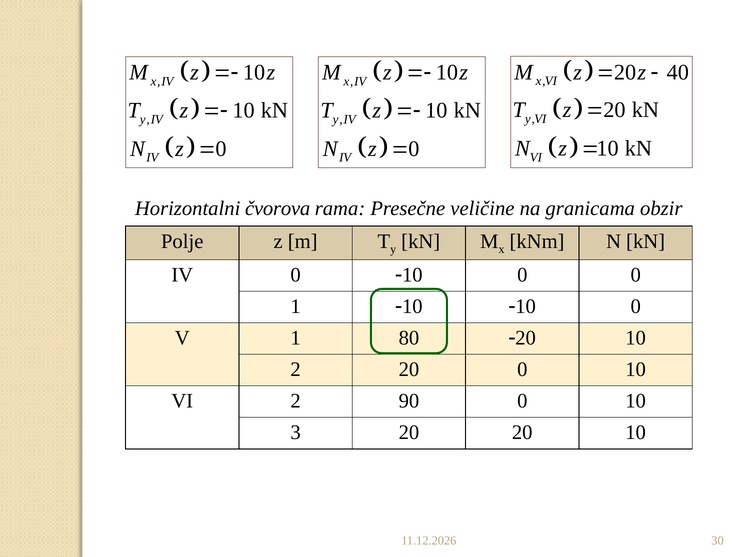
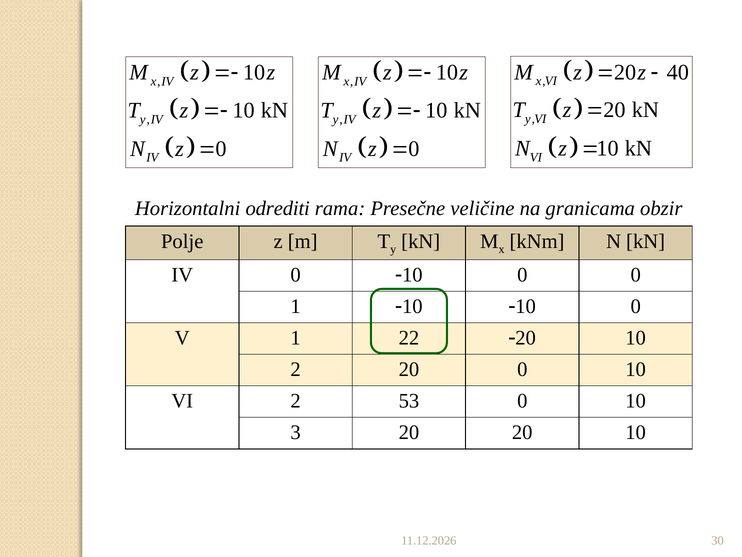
čvorova: čvorova -> odrediti
80: 80 -> 22
90: 90 -> 53
